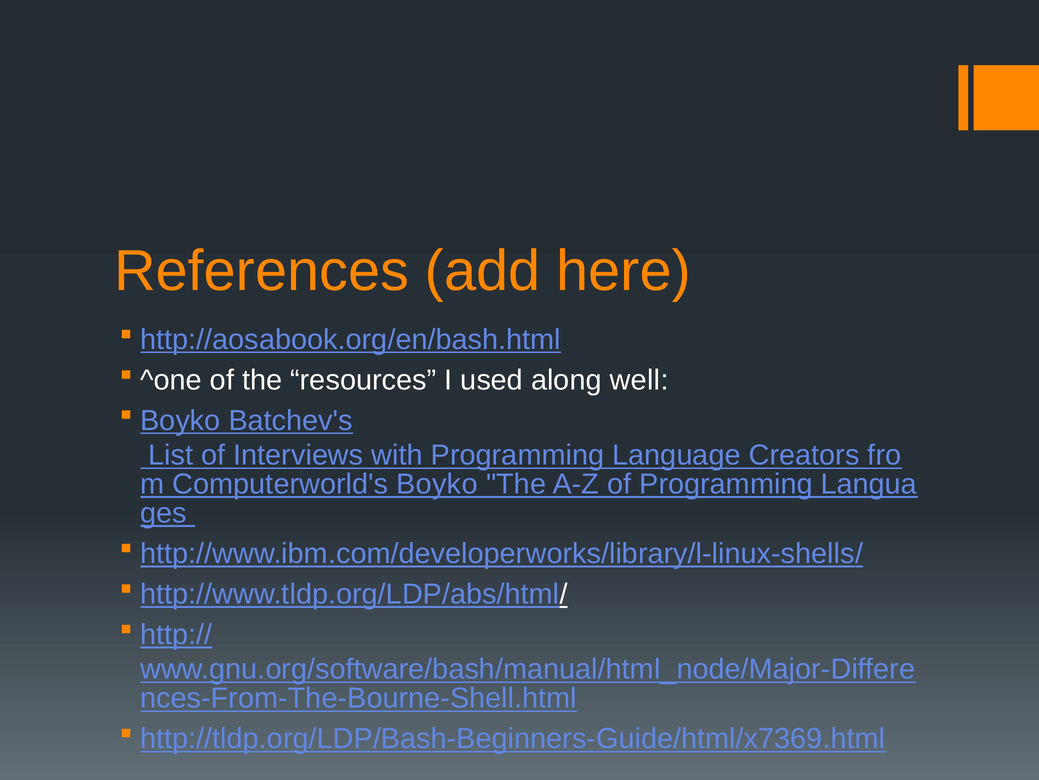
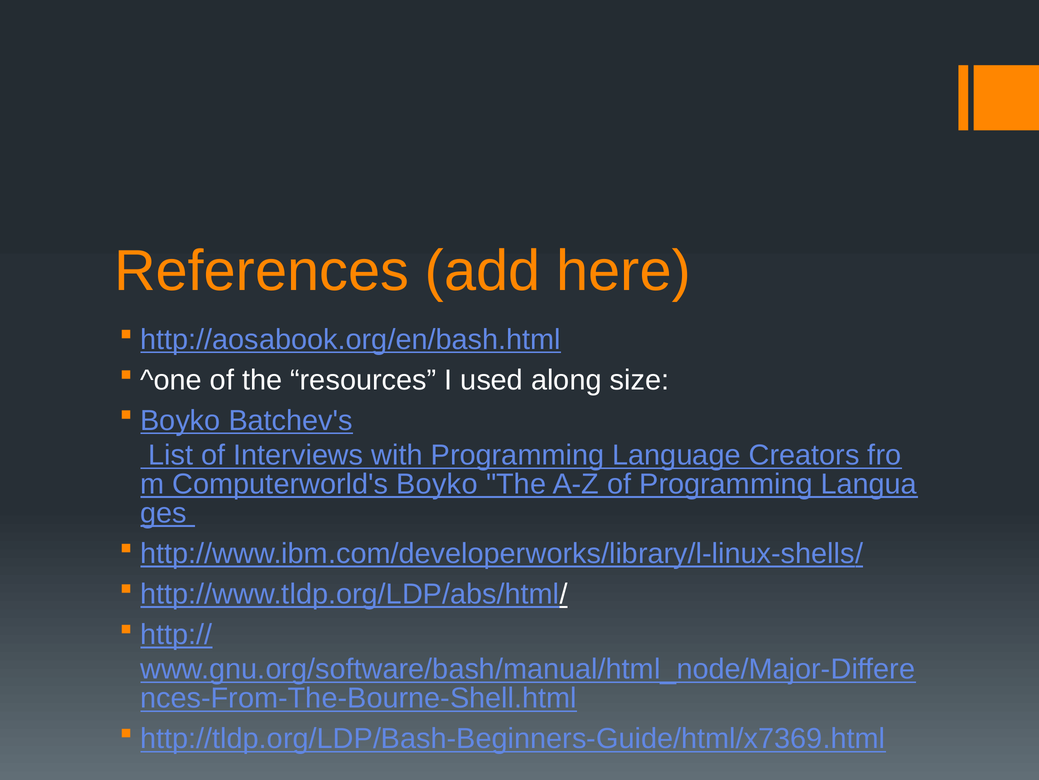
well: well -> size
